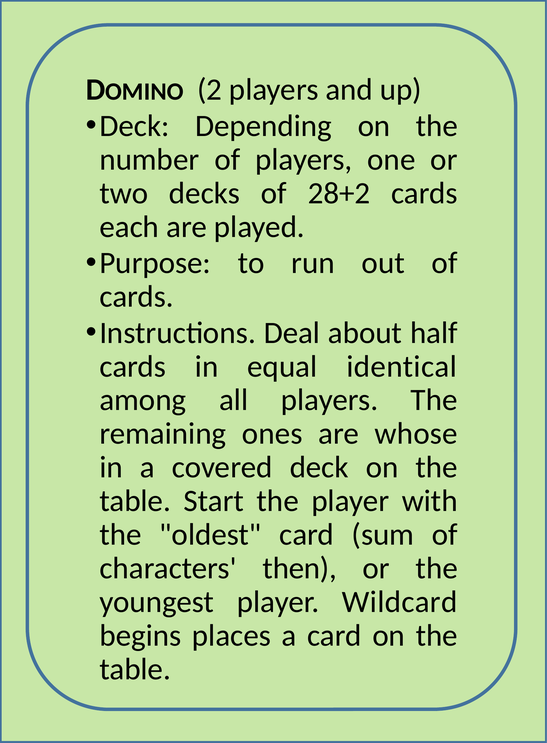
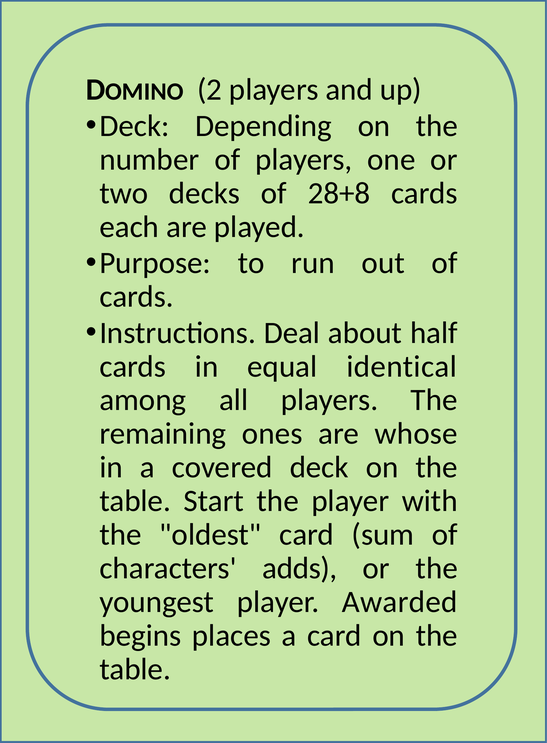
28+2: 28+2 -> 28+8
then: then -> adds
Wildcard: Wildcard -> Awarded
